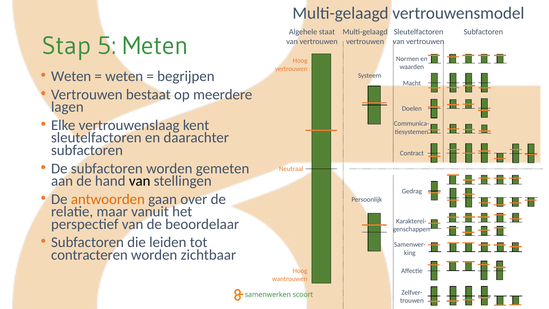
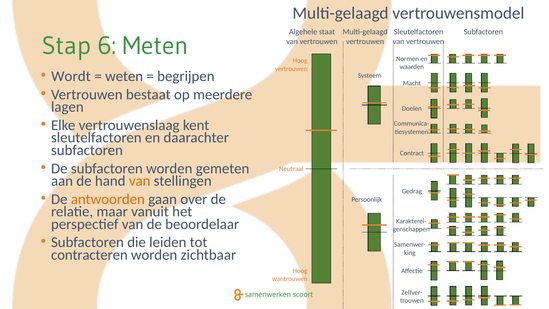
5: 5 -> 6
Weten at (71, 76): Weten -> Wordt
van at (140, 181) colour: black -> orange
